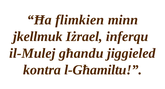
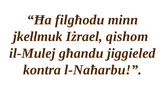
flimkien: flimkien -> filgħodu
inferqu: inferqu -> qishom
l-Għamiltu: l-Għamiltu -> l-Naħarbu
